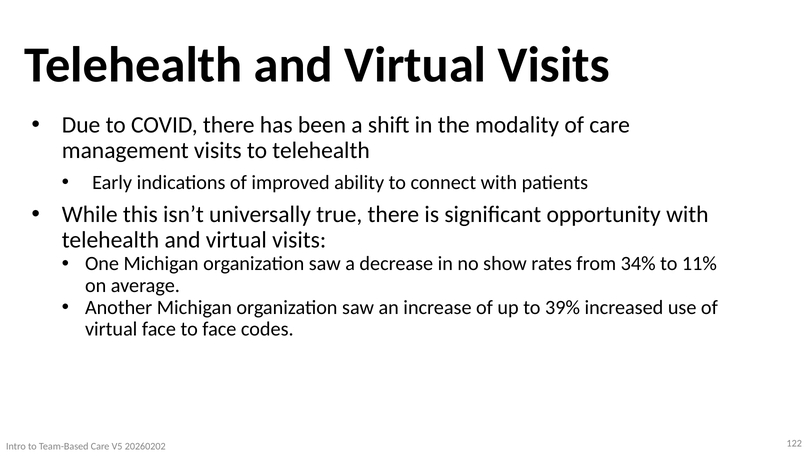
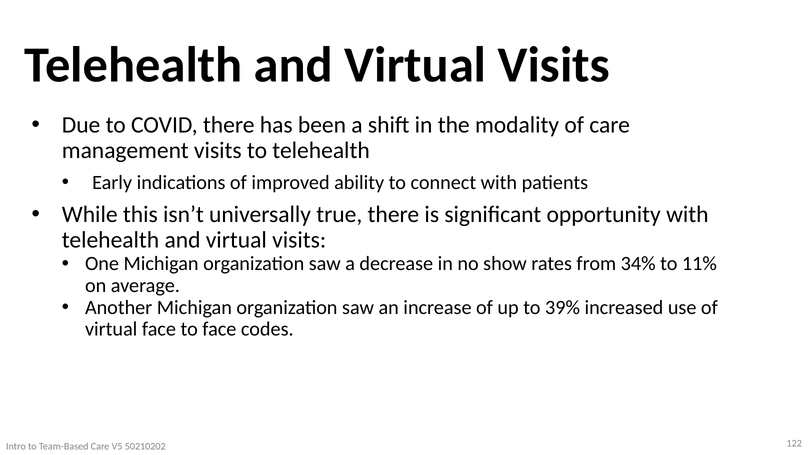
20260202: 20260202 -> 50210202
